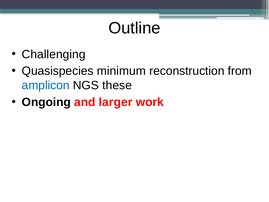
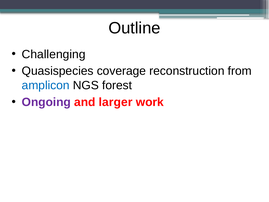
minimum: minimum -> coverage
these: these -> forest
Ongoing colour: black -> purple
